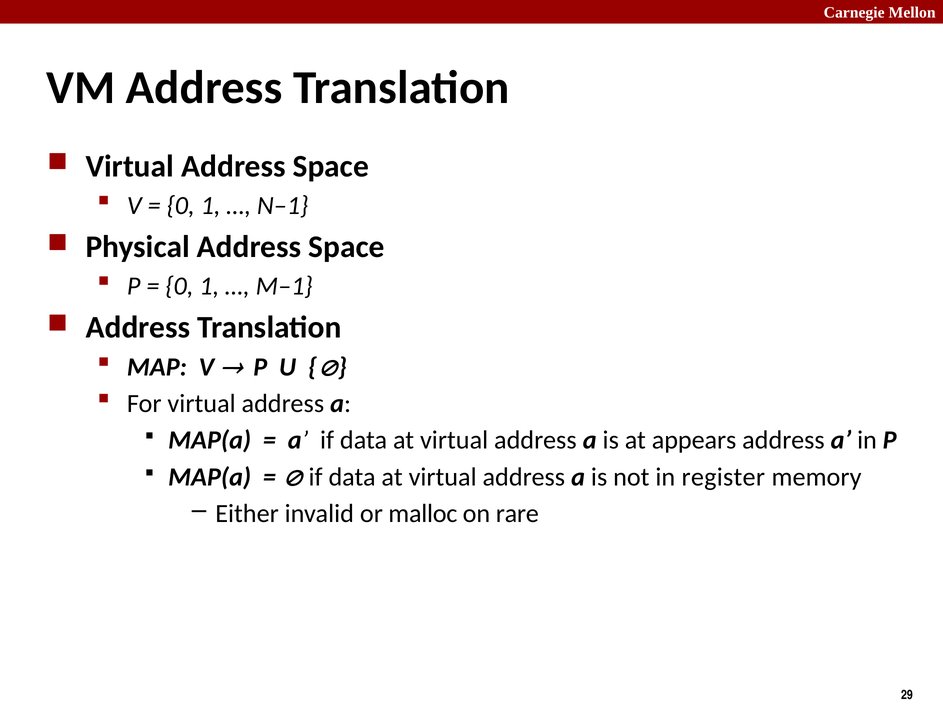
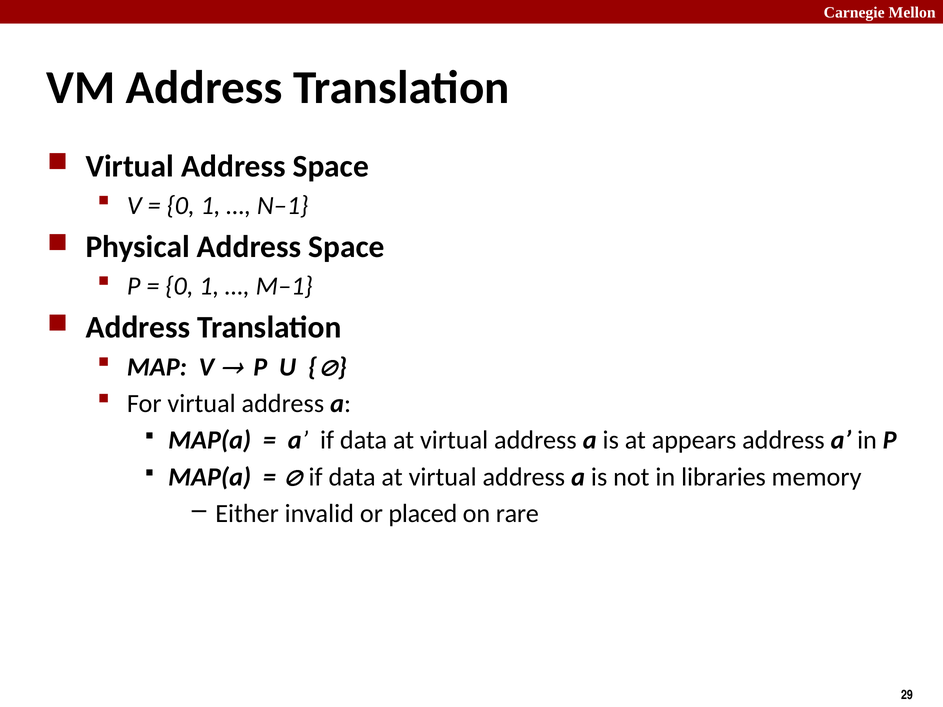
register: register -> libraries
malloc: malloc -> placed
